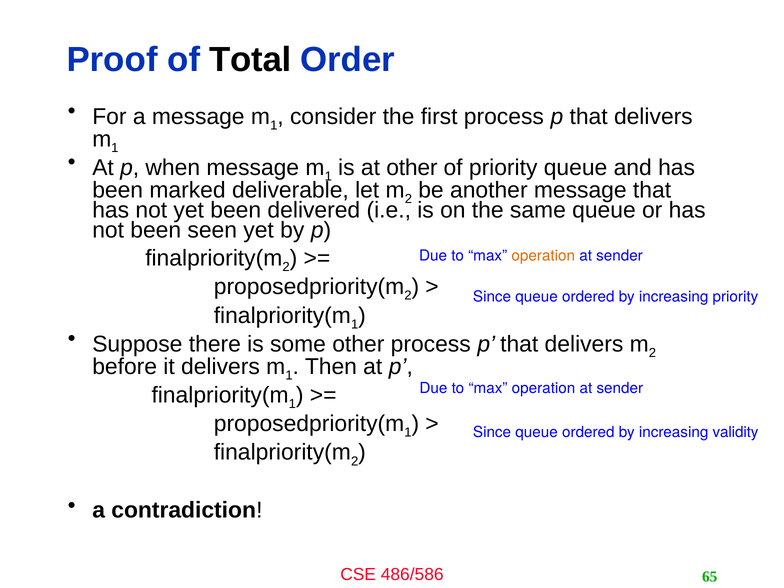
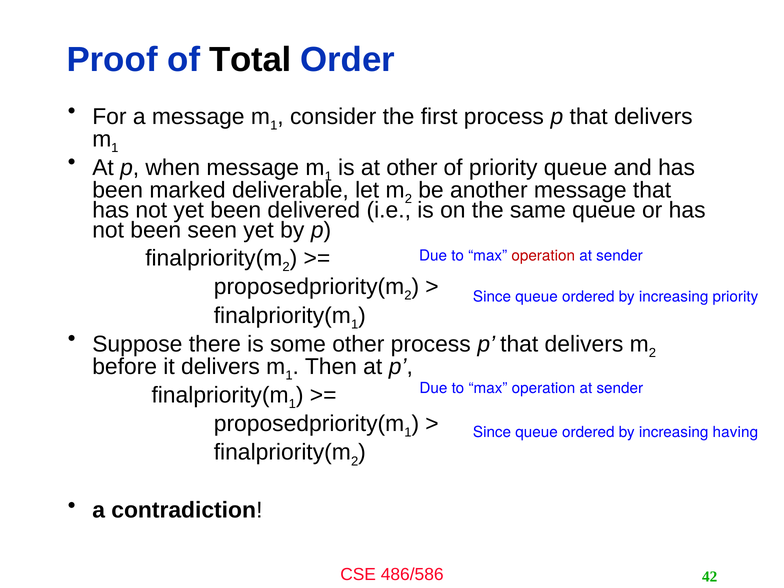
operation at (543, 256) colour: orange -> red
validity: validity -> having
65: 65 -> 42
